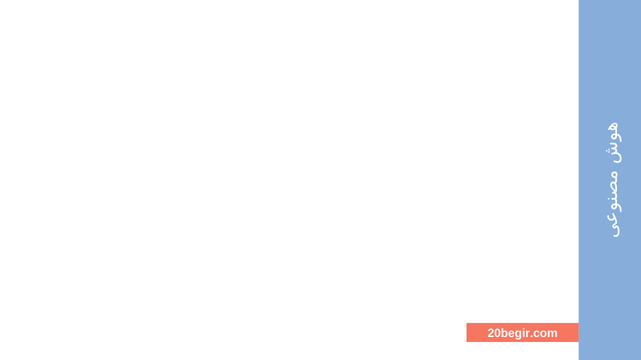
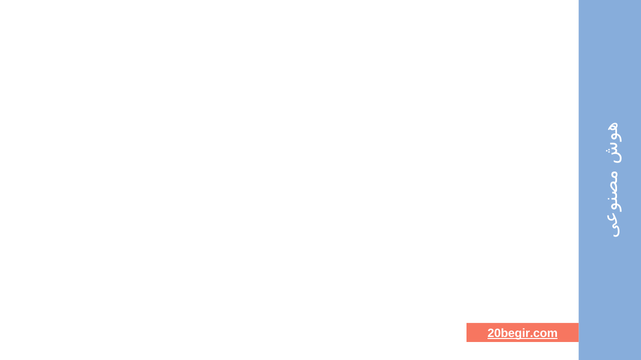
20begir.com underline: none -> present
